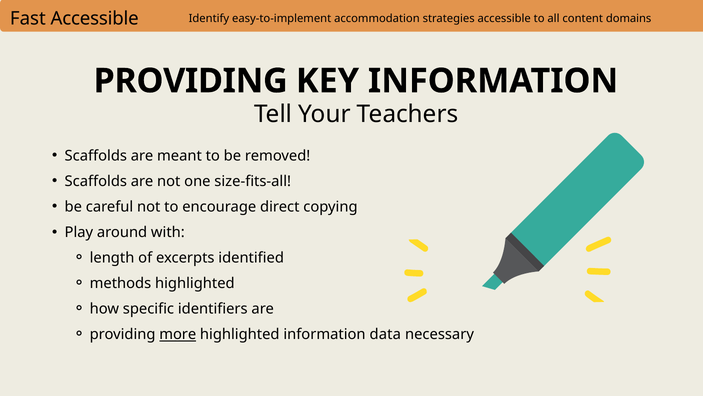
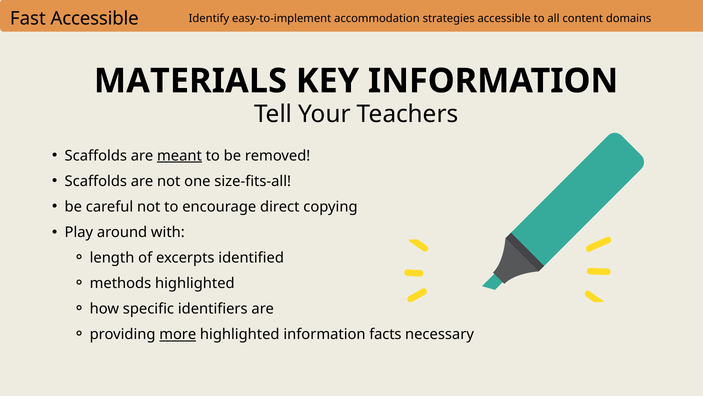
PROVIDING at (191, 81): PROVIDING -> MATERIALS
meant underline: none -> present
data: data -> facts
